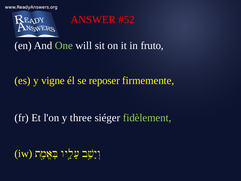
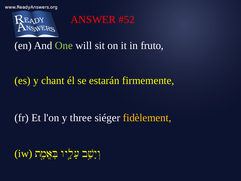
vigne: vigne -> chant
reposer: reposer -> estarán
fidèlement colour: light green -> yellow
